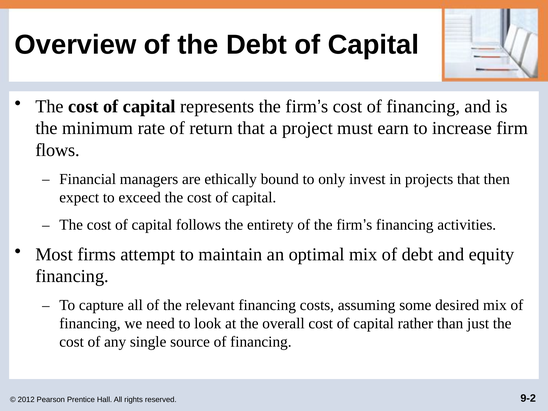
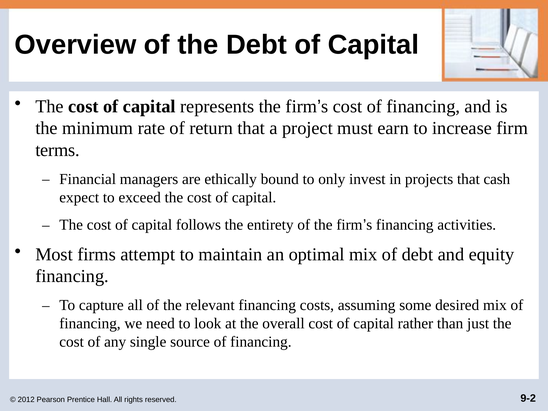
flows: flows -> terms
then: then -> cash
